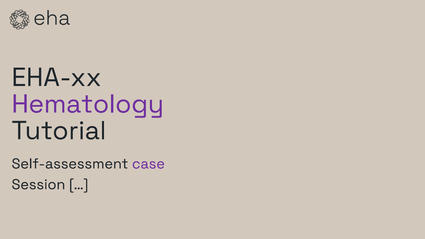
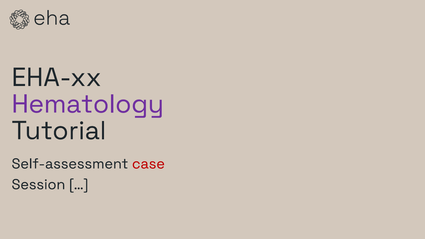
case colour: purple -> red
